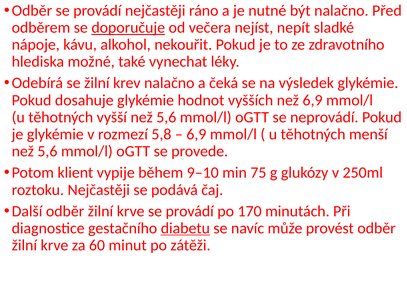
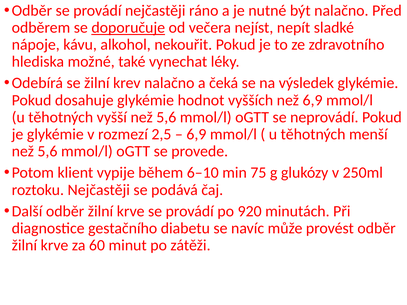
5,8: 5,8 -> 2,5
9–10: 9–10 -> 6–10
170: 170 -> 920
diabetu underline: present -> none
